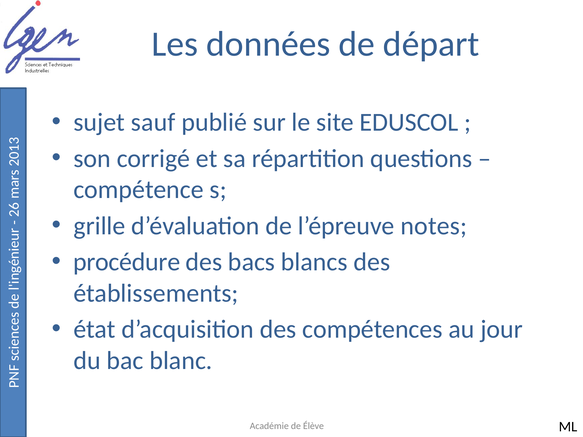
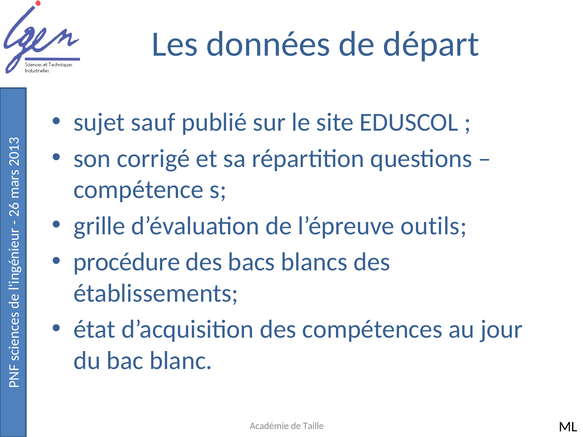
notes: notes -> outils
Élève: Élève -> Taille
